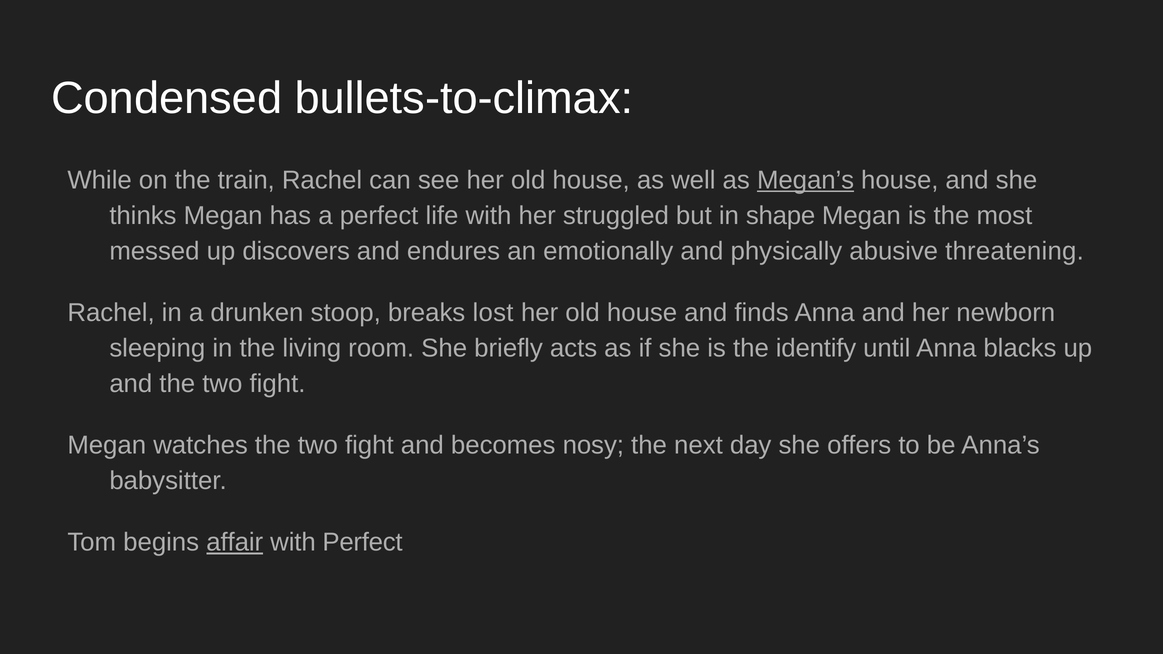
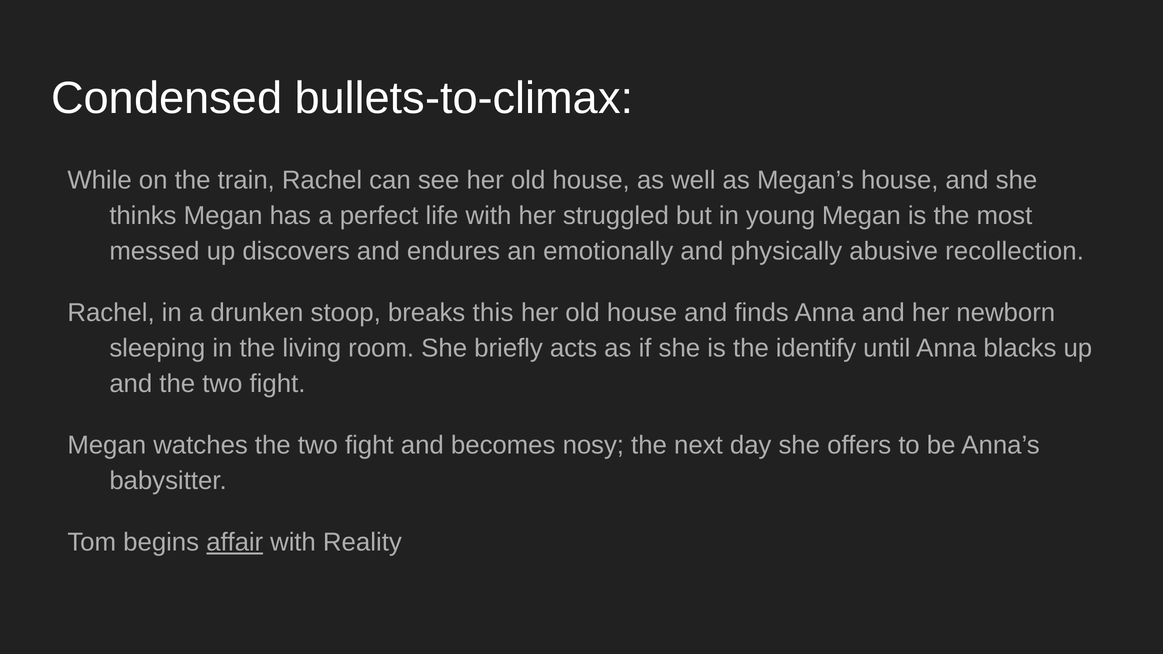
Megan’s underline: present -> none
shape: shape -> young
threatening: threatening -> recollection
lost: lost -> this
with Perfect: Perfect -> Reality
